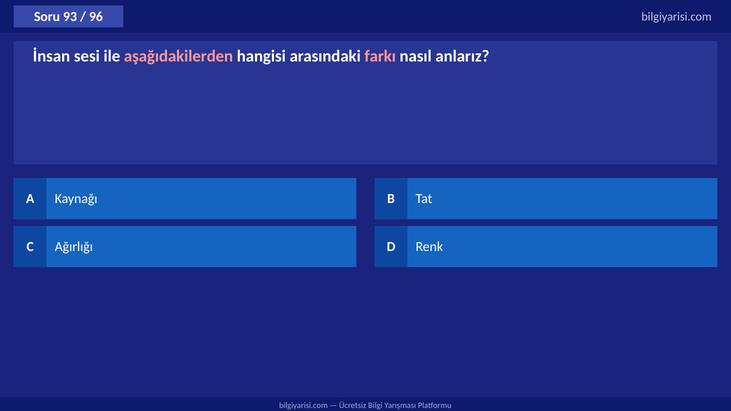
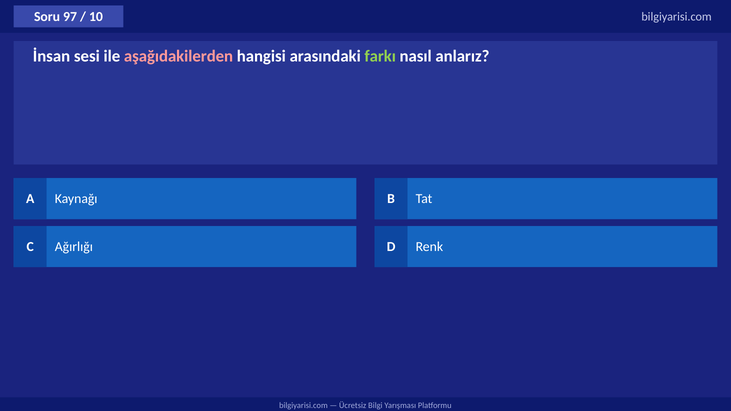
93: 93 -> 97
96: 96 -> 10
farkı colour: pink -> light green
